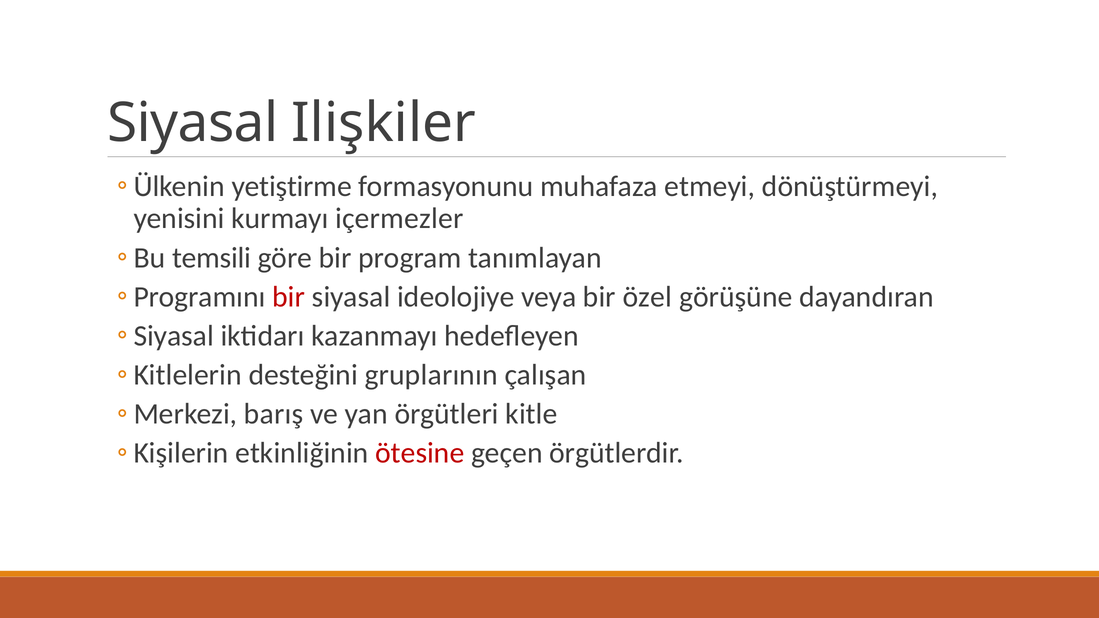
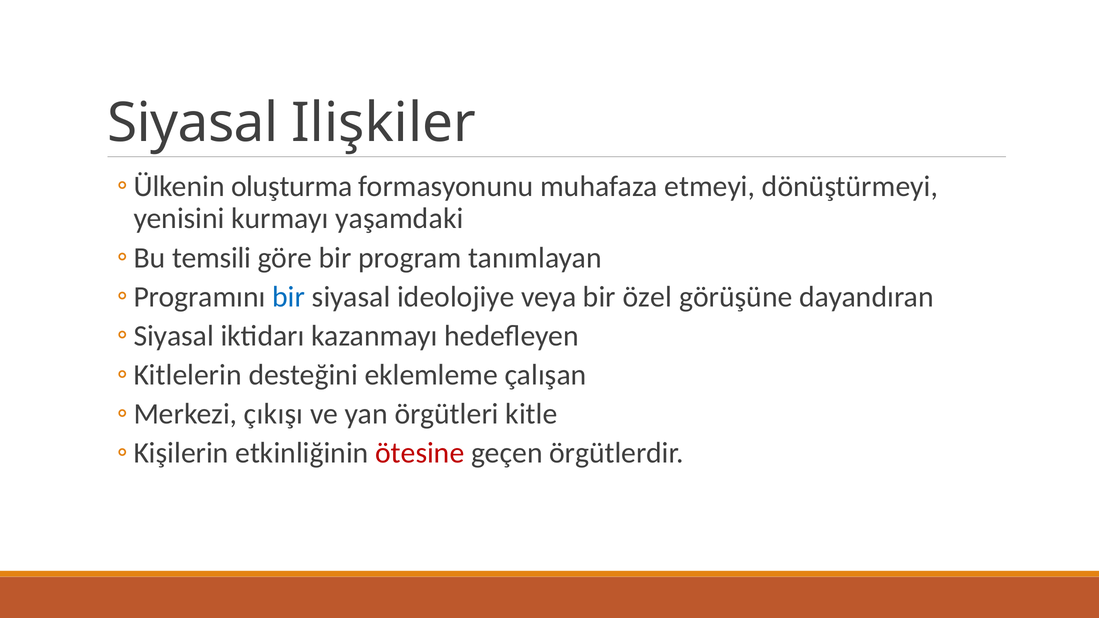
yetiştirme: yetiştirme -> oluşturma
içermezler: içermezler -> yaşamdaki
bir at (289, 297) colour: red -> blue
gruplarının: gruplarının -> eklemleme
barış: barış -> çıkışı
